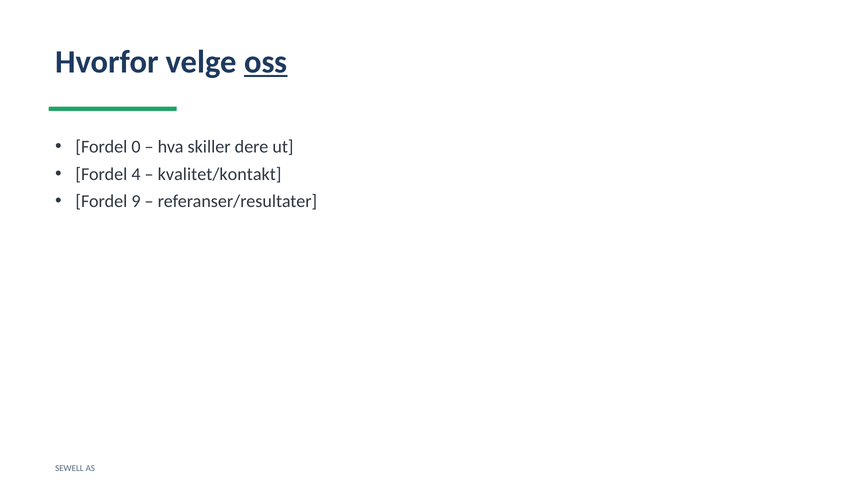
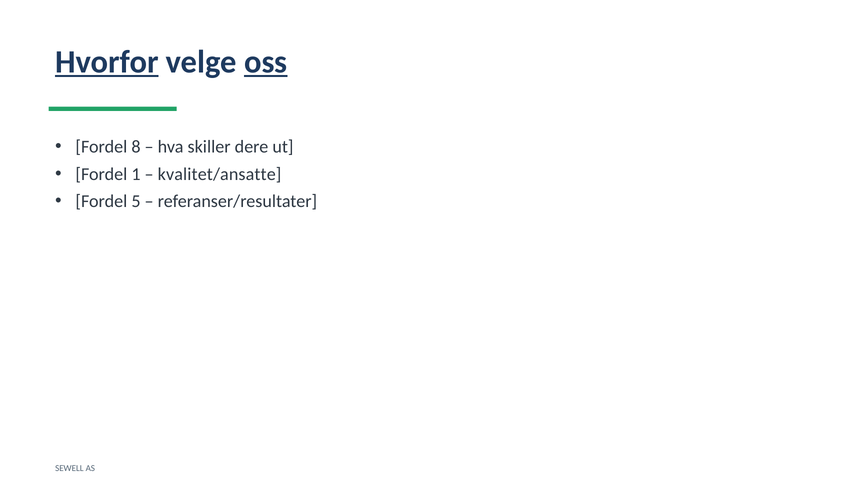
Hvorfor underline: none -> present
0: 0 -> 8
4: 4 -> 1
kvalitet/kontakt: kvalitet/kontakt -> kvalitet/ansatte
9: 9 -> 5
